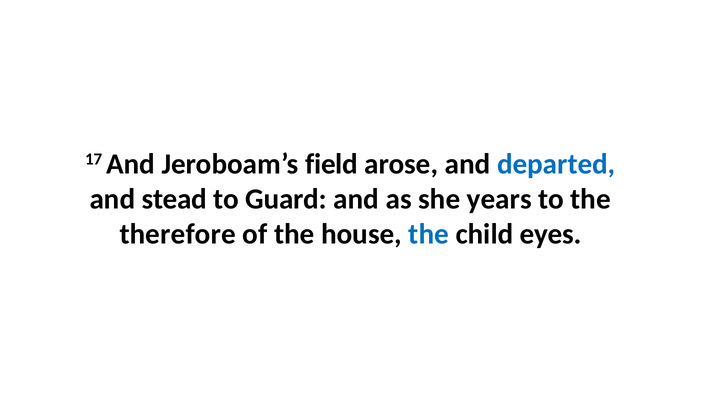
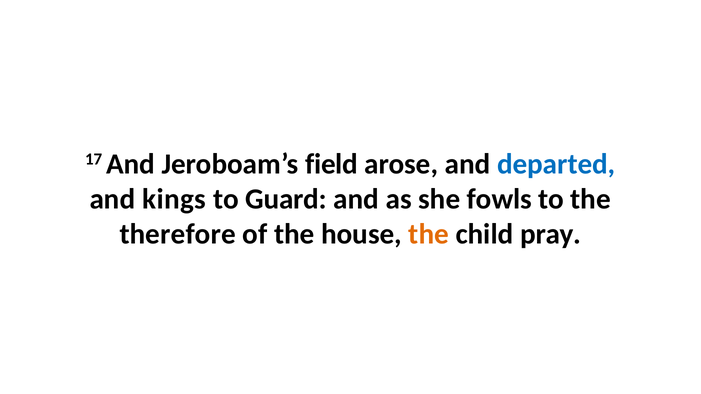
stead: stead -> kings
years: years -> fowls
the at (429, 234) colour: blue -> orange
eyes: eyes -> pray
